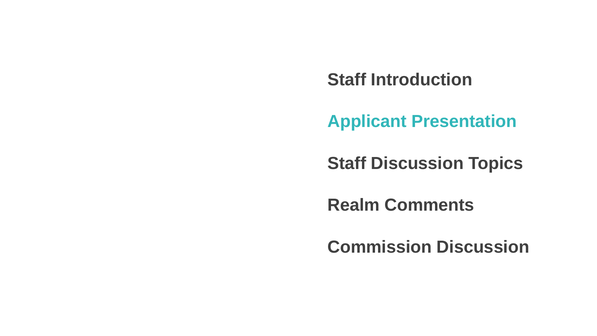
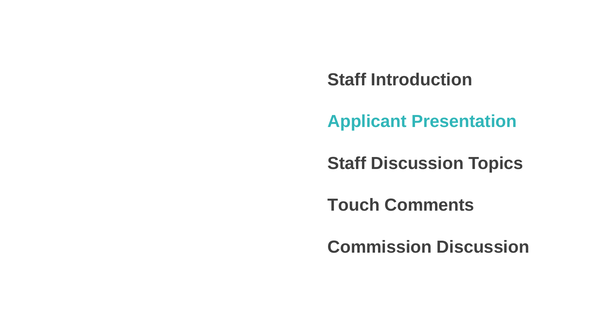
Realm: Realm -> Touch
